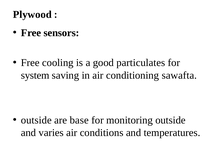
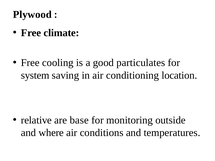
sensors: sensors -> climate
sawafta: sawafta -> location
outside at (36, 120): outside -> relative
varies: varies -> where
